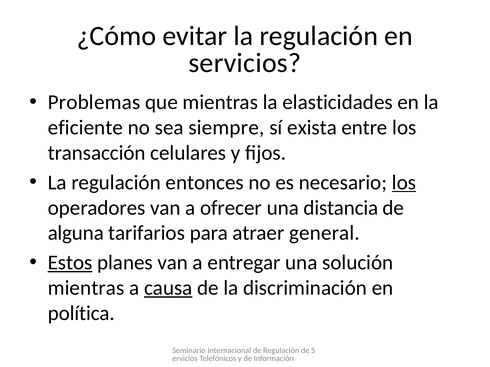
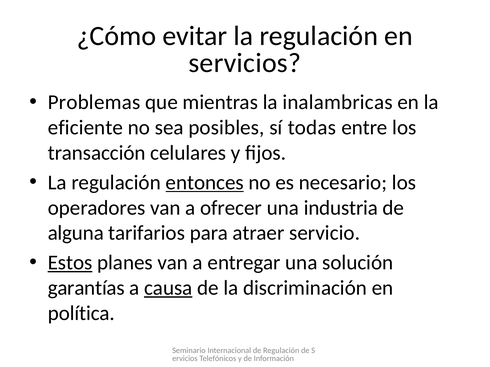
elasticidades: elasticidades -> inalambricas
siempre: siempre -> posibles
exista: exista -> todas
entonces underline: none -> present
los at (404, 183) underline: present -> none
distancia: distancia -> industria
general: general -> servicio
mientras at (86, 288): mientras -> garantías
